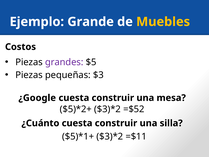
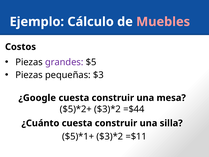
Grande: Grande -> Cálculo
Muebles colour: yellow -> pink
=$52: =$52 -> =$44
